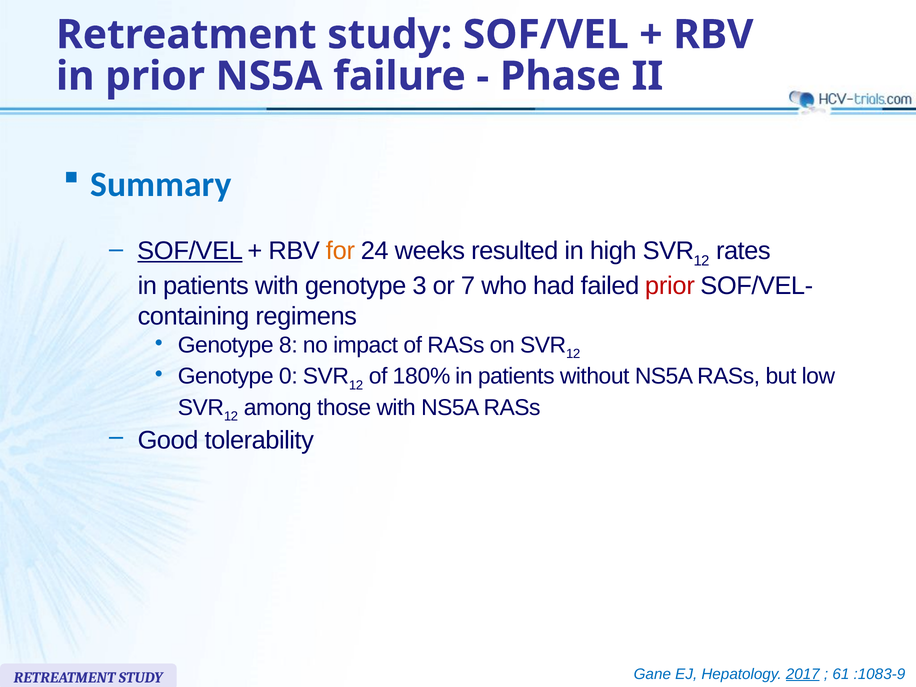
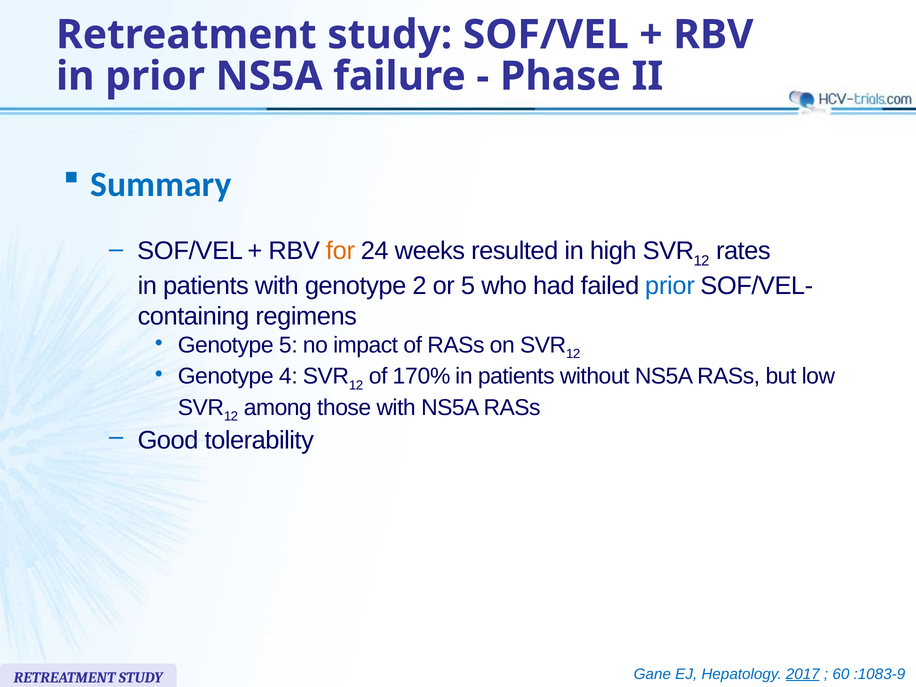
SOF/VEL at (190, 251) underline: present -> none
3: 3 -> 2
or 7: 7 -> 5
prior at (670, 286) colour: red -> blue
Genotype 8: 8 -> 5
0: 0 -> 4
180%: 180% -> 170%
61: 61 -> 60
